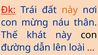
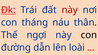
này at (70, 10) colour: orange -> red
mừng: mừng -> tháng
khát: khát -> ngợi
